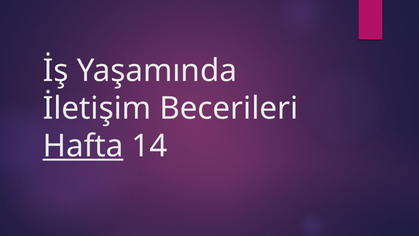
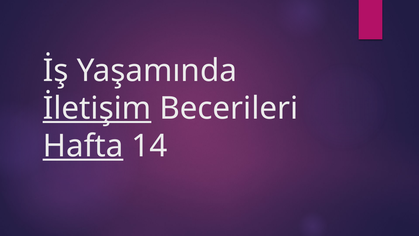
İletişim underline: none -> present
